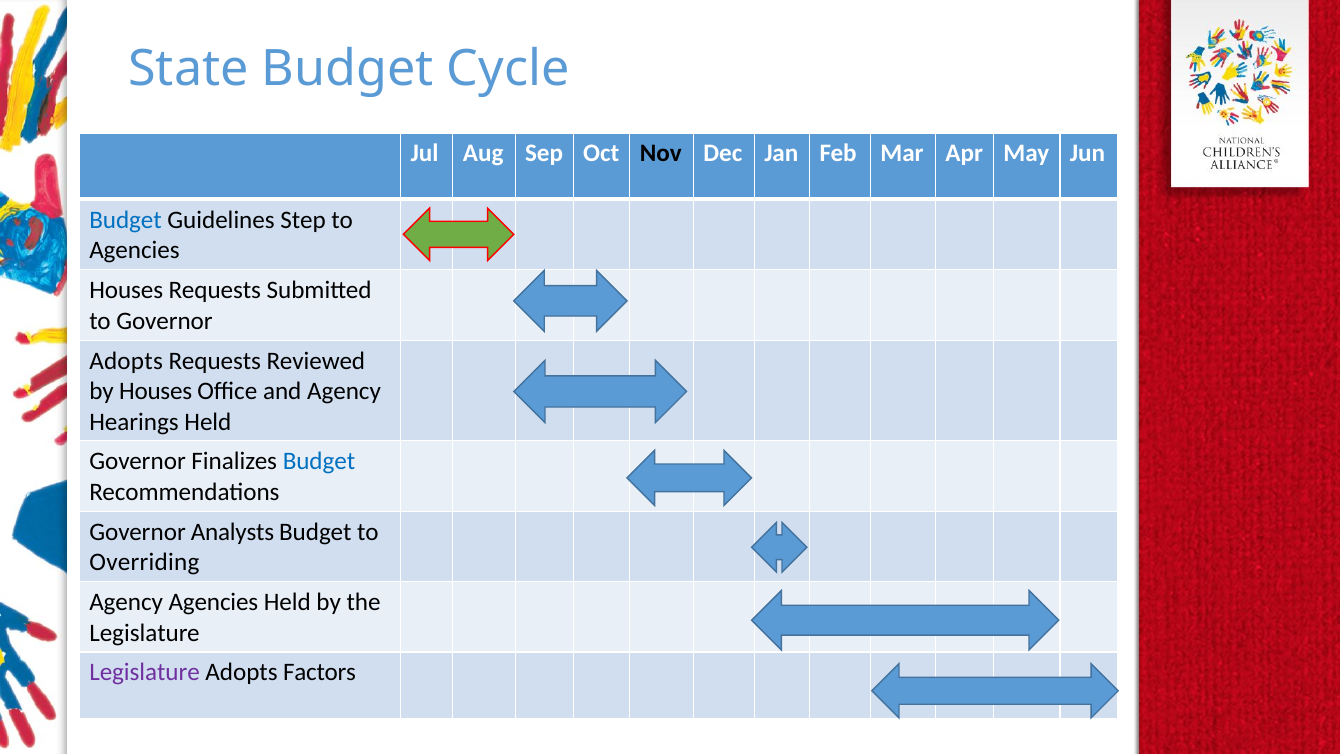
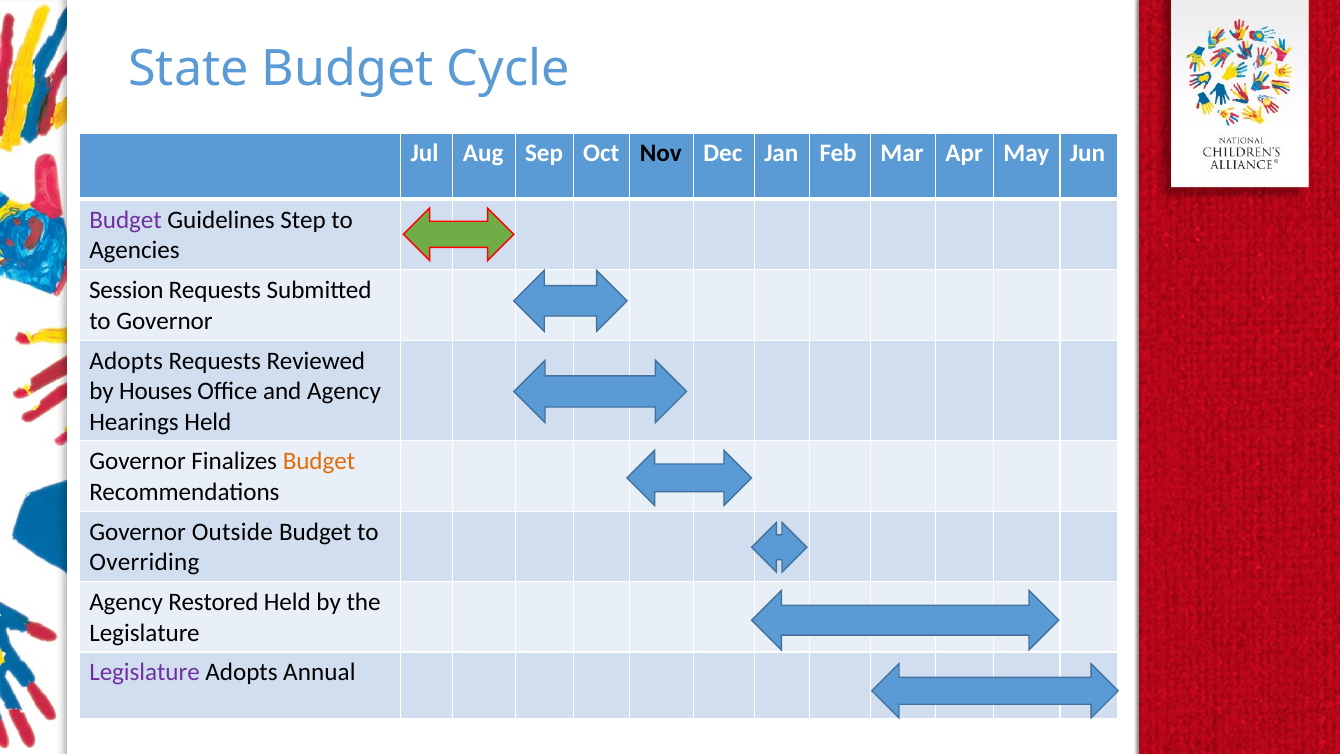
Budget at (126, 220) colour: blue -> purple
Houses at (126, 290): Houses -> Session
Budget at (319, 461) colour: blue -> orange
Analysts: Analysts -> Outside
Agency Agencies: Agencies -> Restored
Factors: Factors -> Annual
